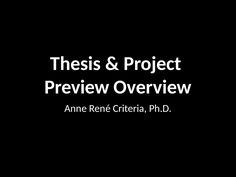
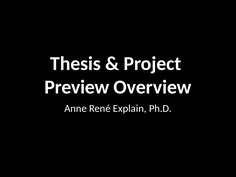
Criteria: Criteria -> Explain
